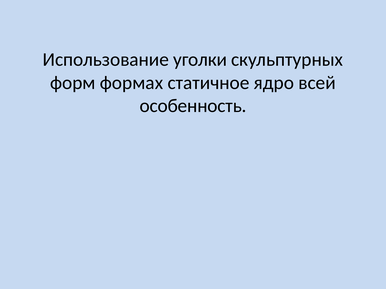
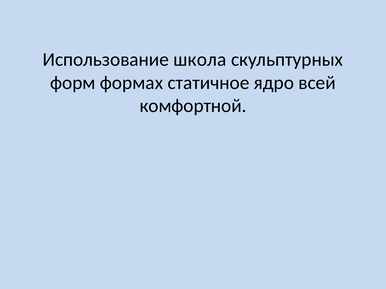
уголки: уголки -> школа
особенность: особенность -> комфортной
